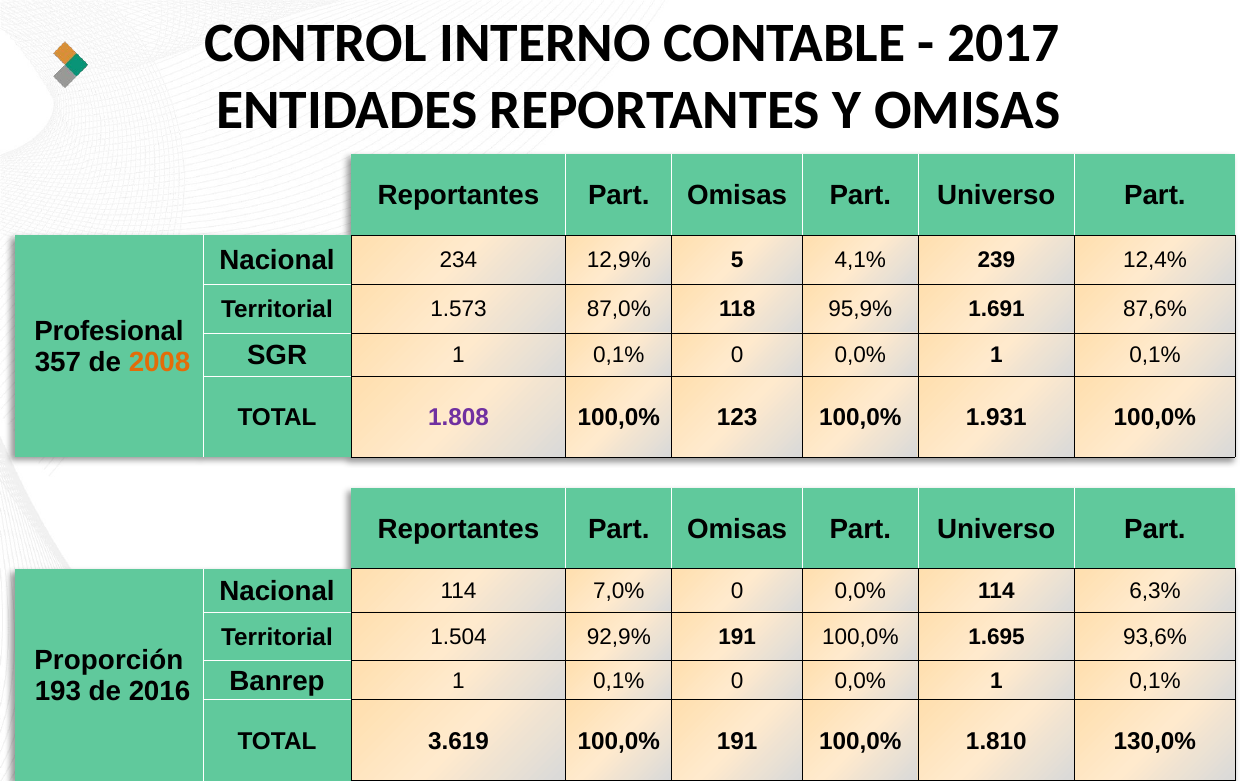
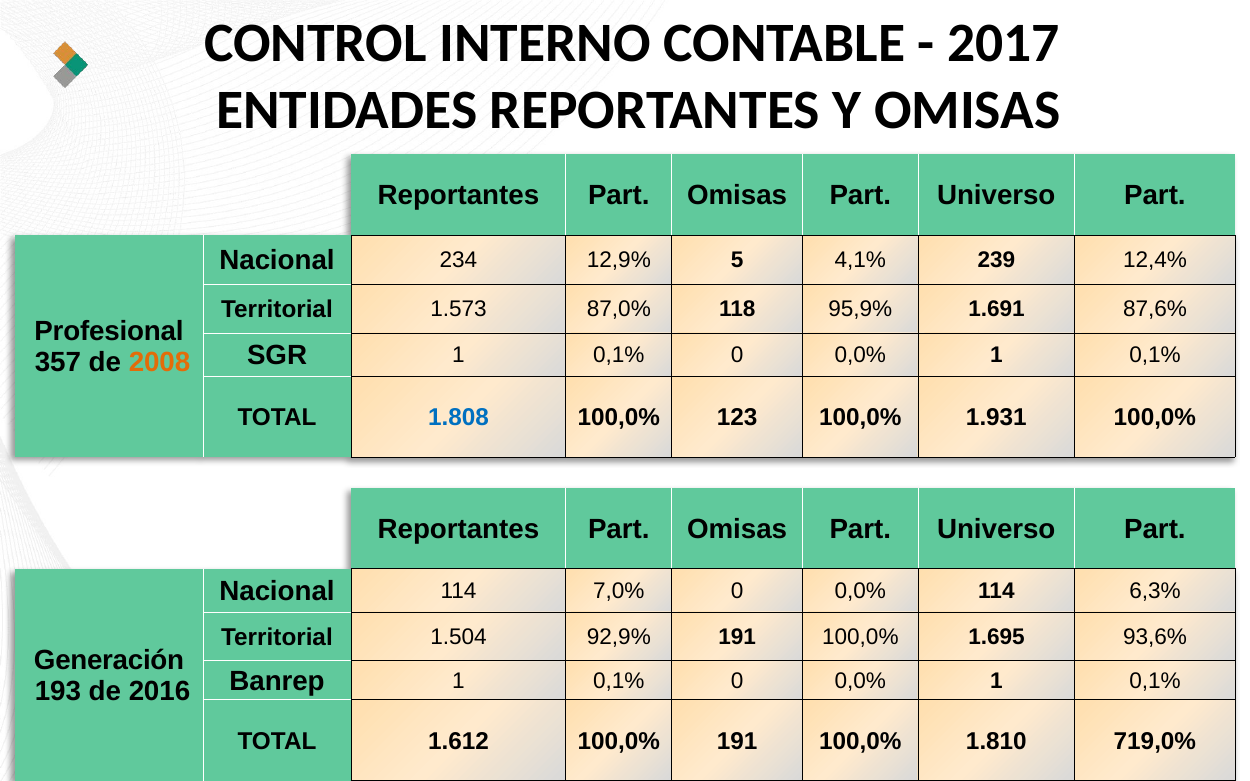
1.808 colour: purple -> blue
Proporción: Proporción -> Generación
3.619: 3.619 -> 1.612
130,0%: 130,0% -> 719,0%
